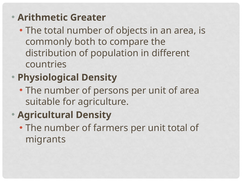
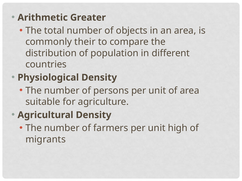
both: both -> their
unit total: total -> high
